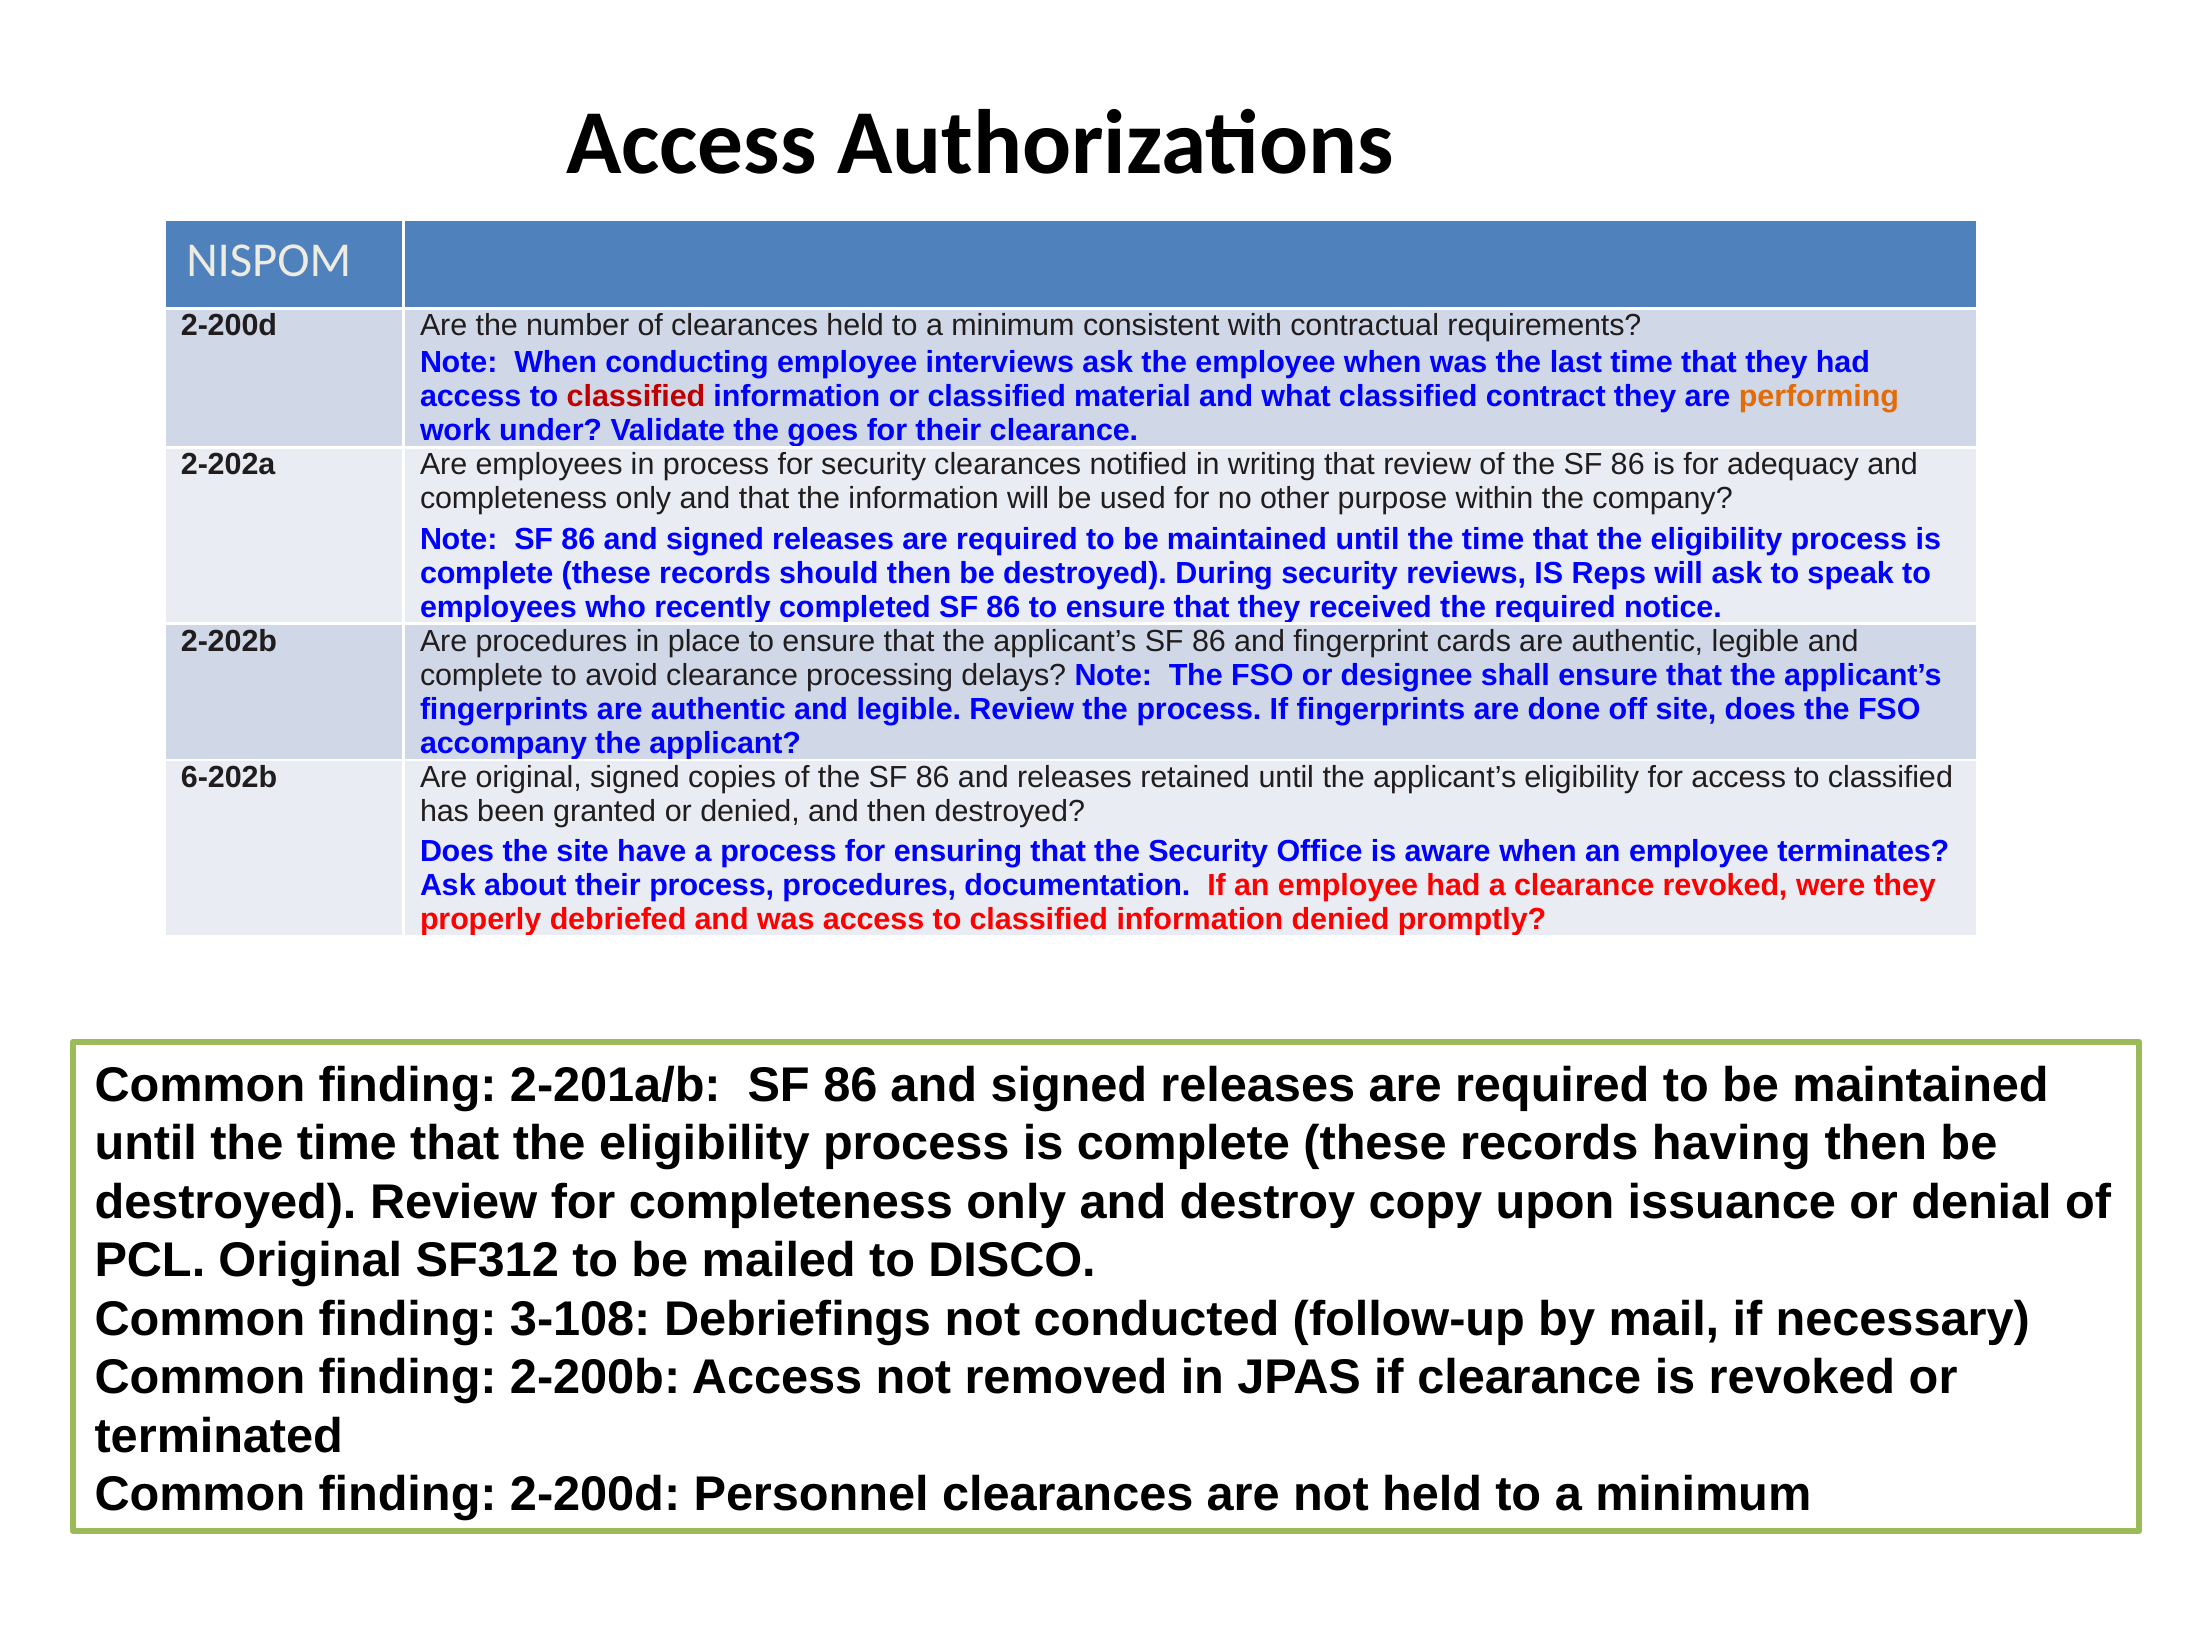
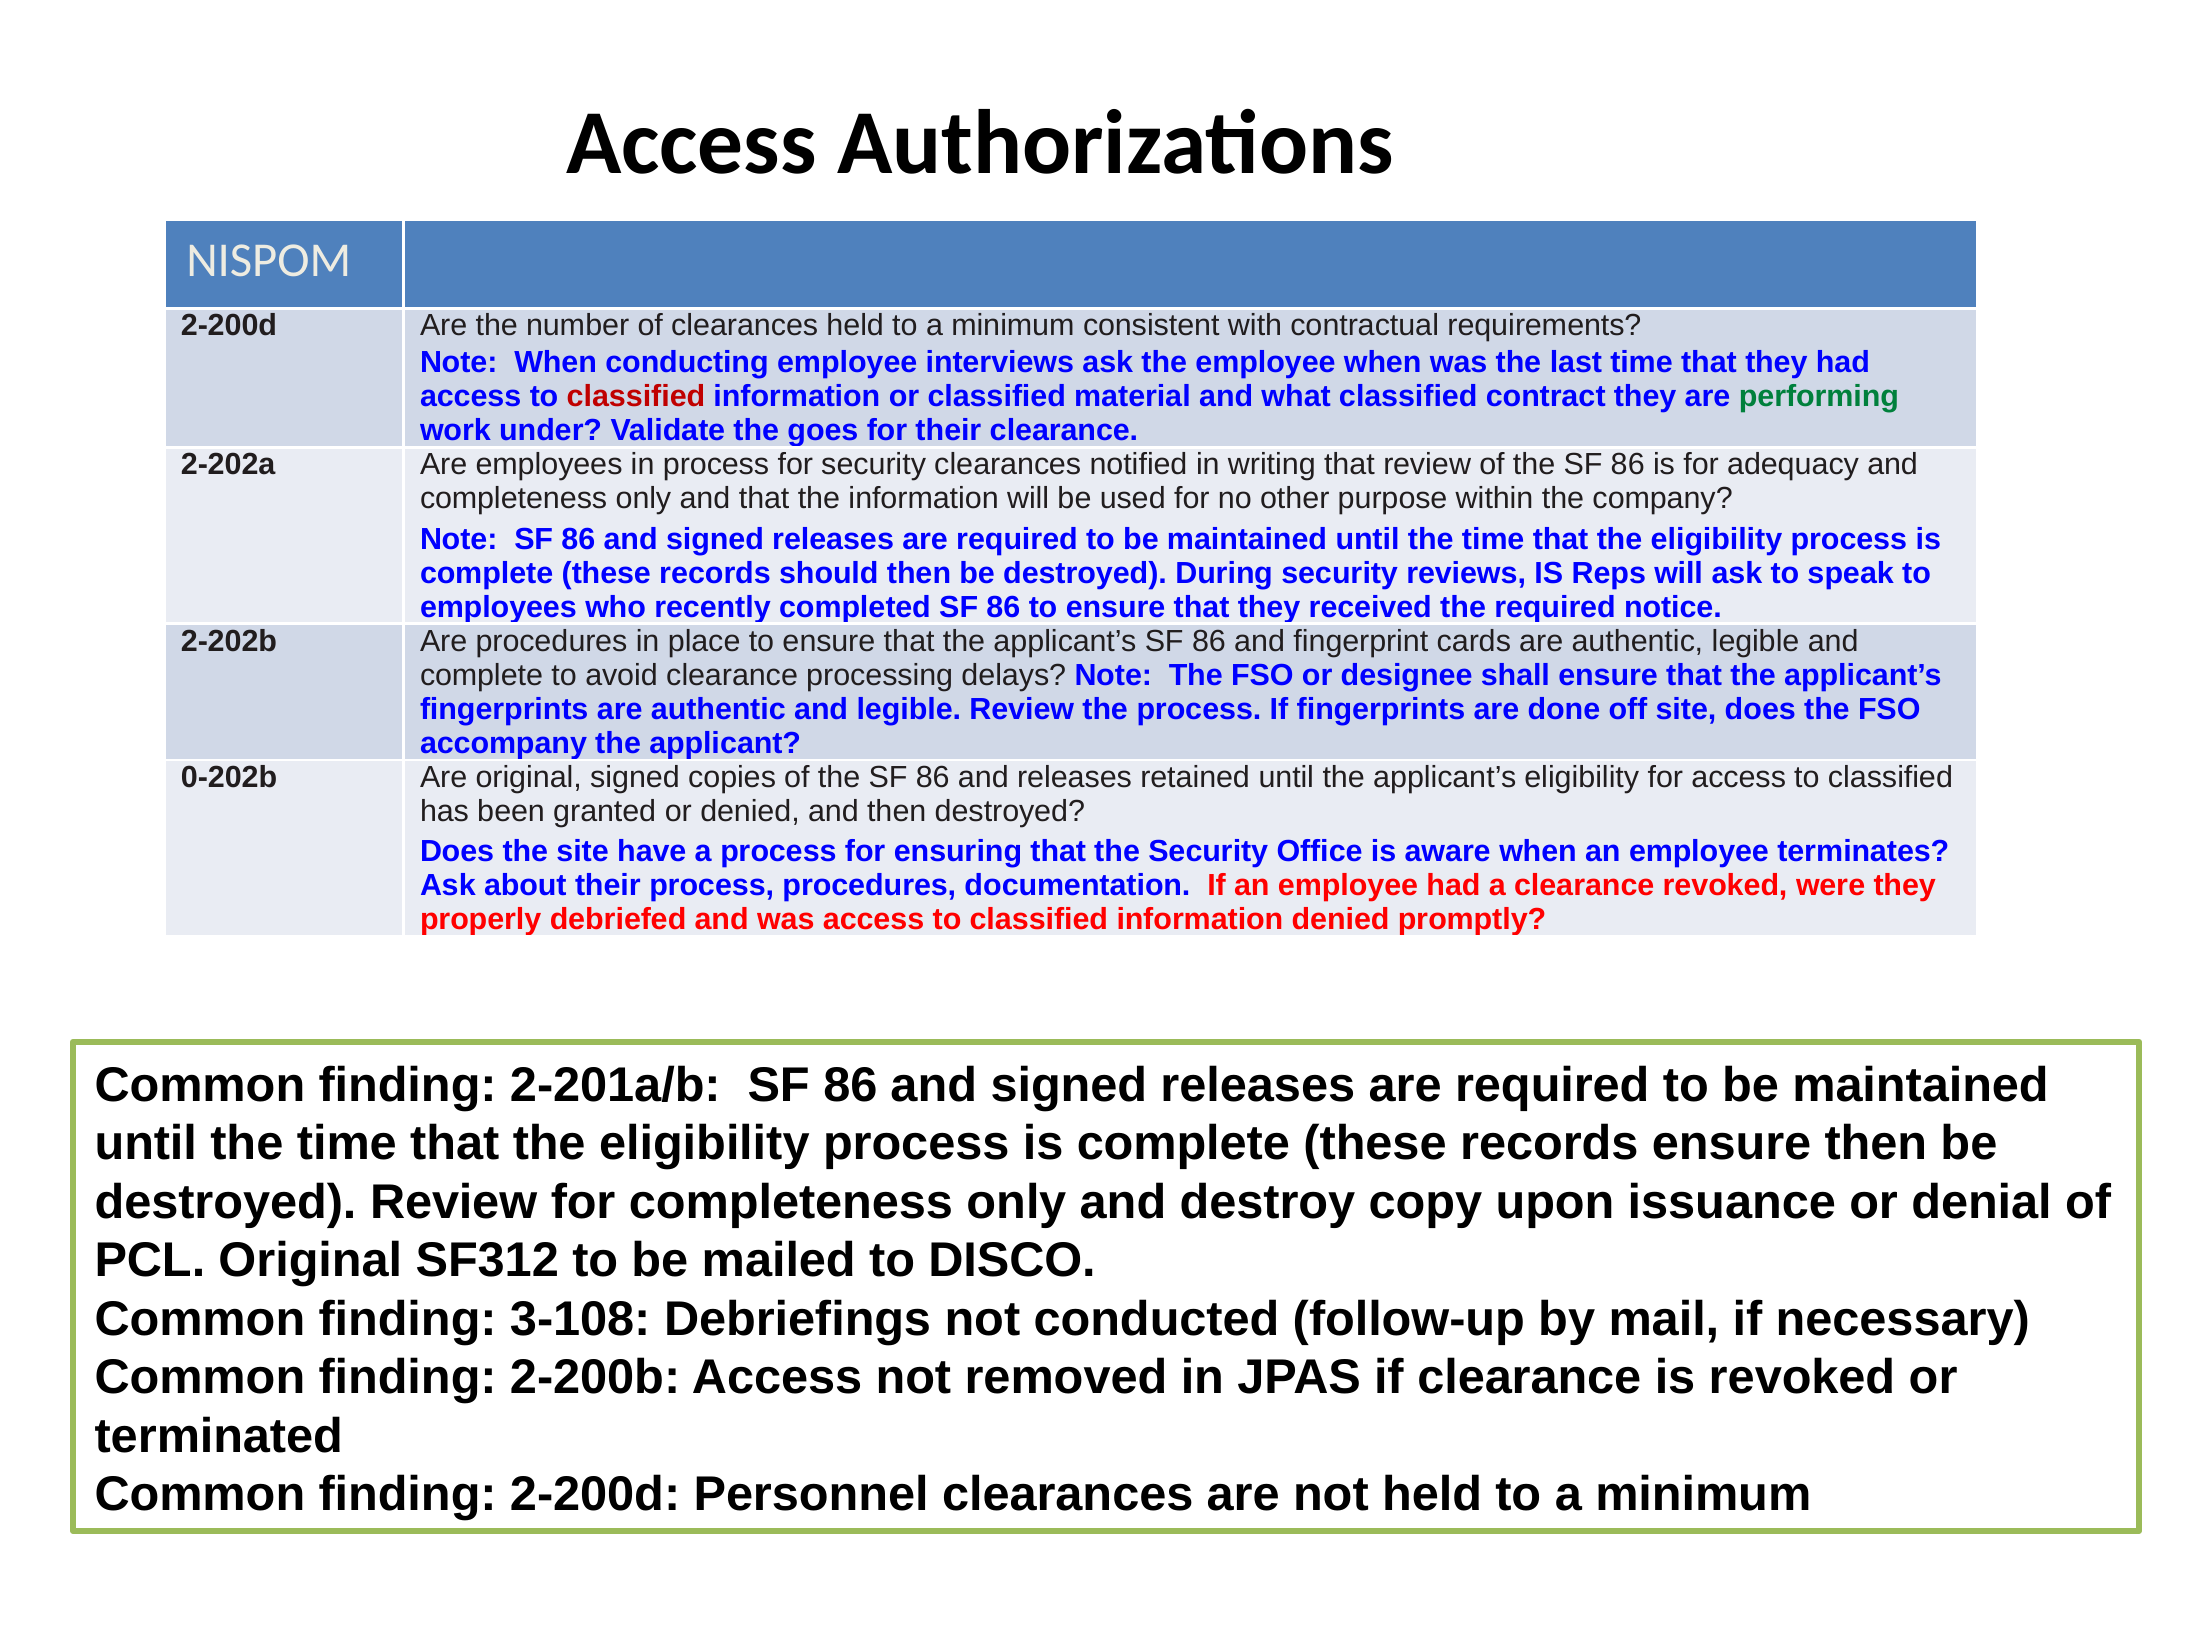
performing colour: orange -> green
6-202b: 6-202b -> 0-202b
records having: having -> ensure
